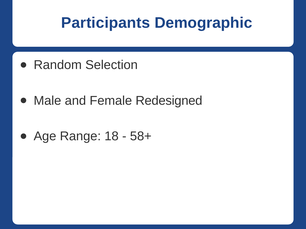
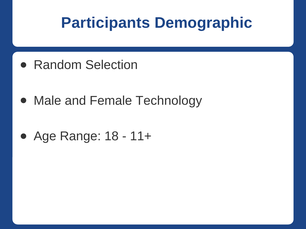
Redesigned: Redesigned -> Technology
58+: 58+ -> 11+
